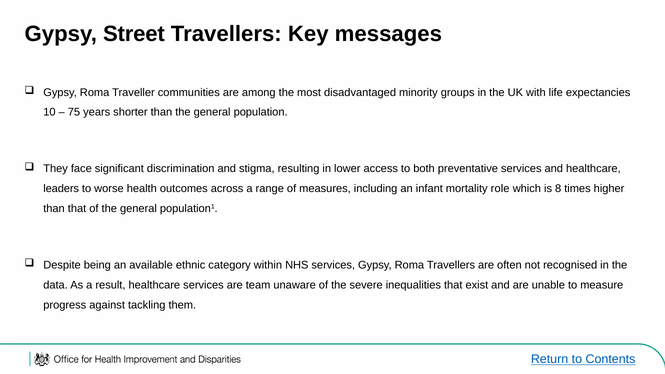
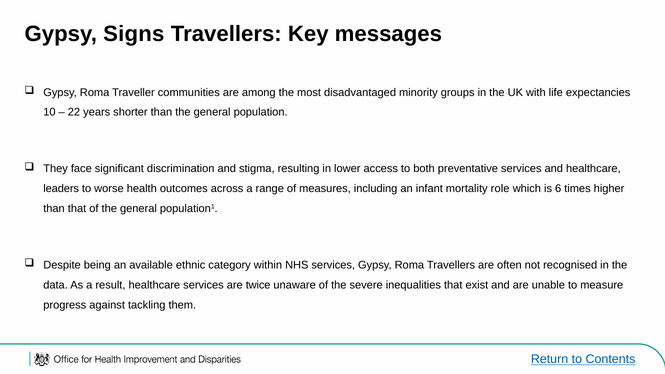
Street: Street -> Signs
75: 75 -> 22
8: 8 -> 6
team: team -> twice
